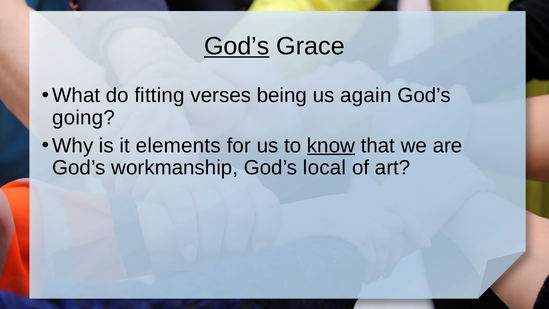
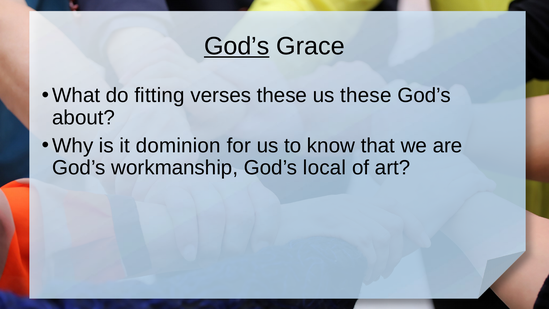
verses being: being -> these
us again: again -> these
going: going -> about
elements: elements -> dominion
know underline: present -> none
